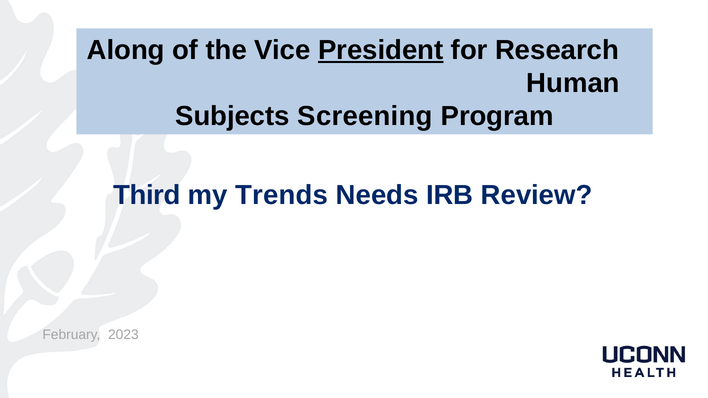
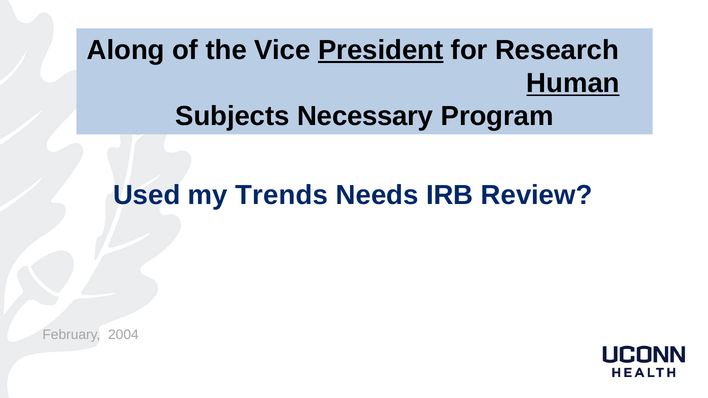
Human underline: none -> present
Screening: Screening -> Necessary
Third: Third -> Used
2023: 2023 -> 2004
